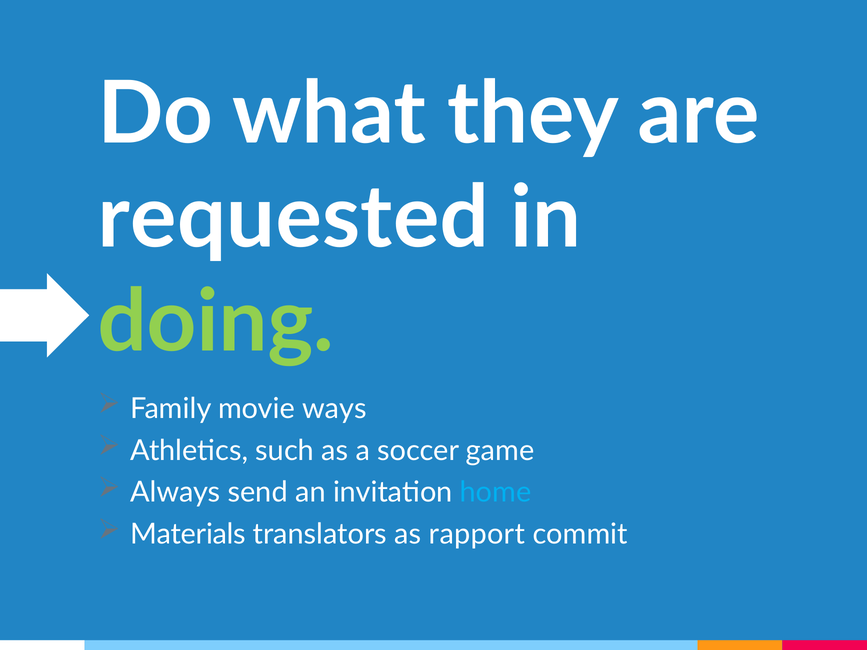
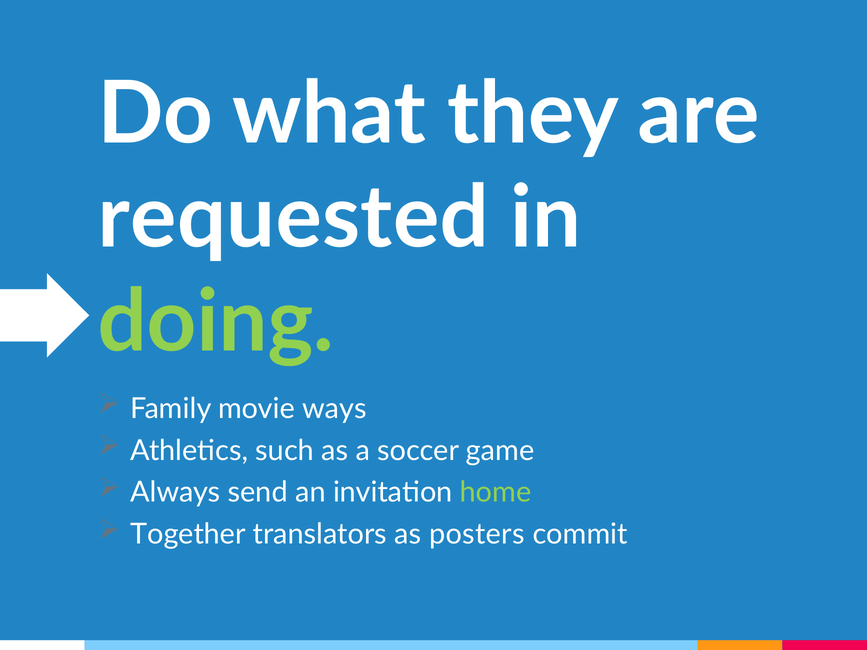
home colour: light blue -> light green
Materials: Materials -> Together
rapport: rapport -> posters
